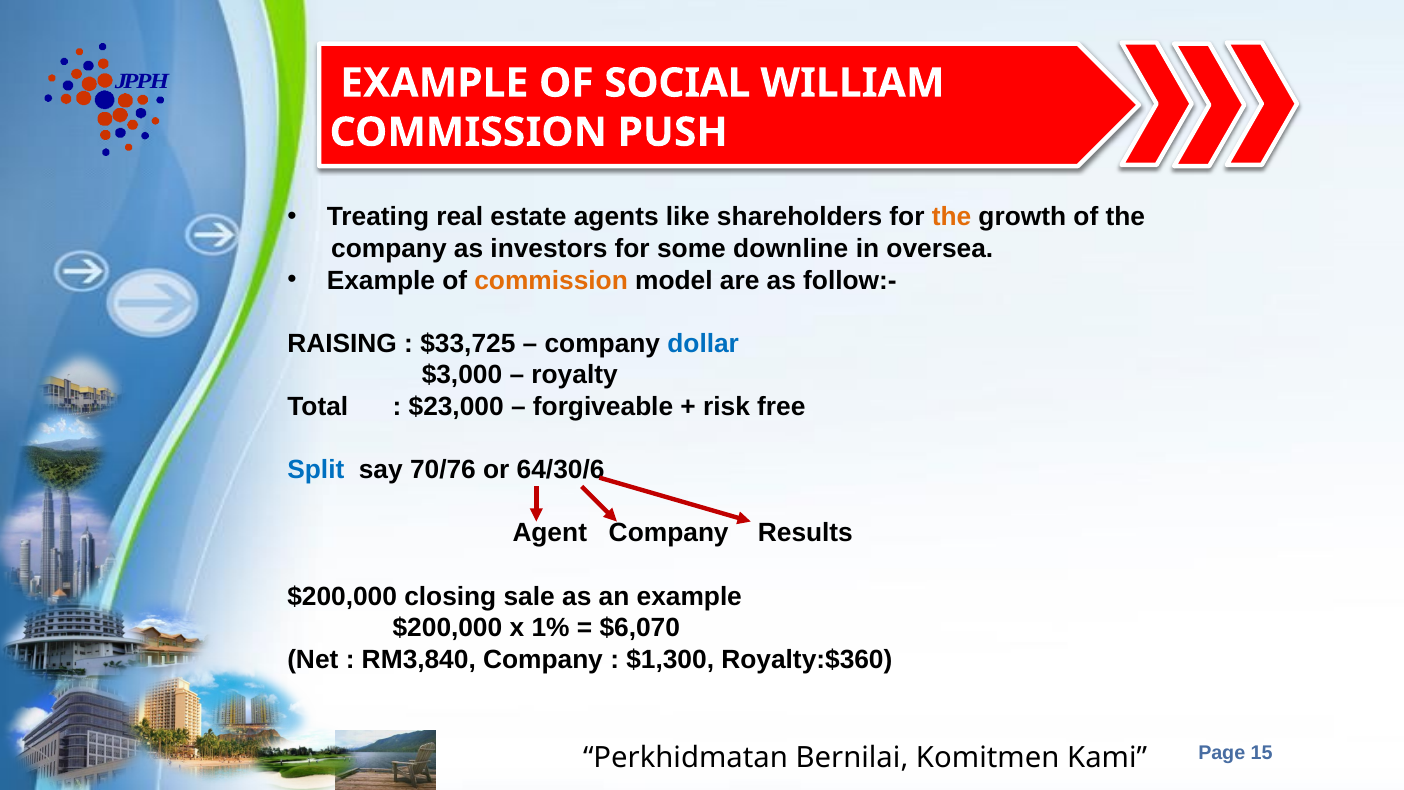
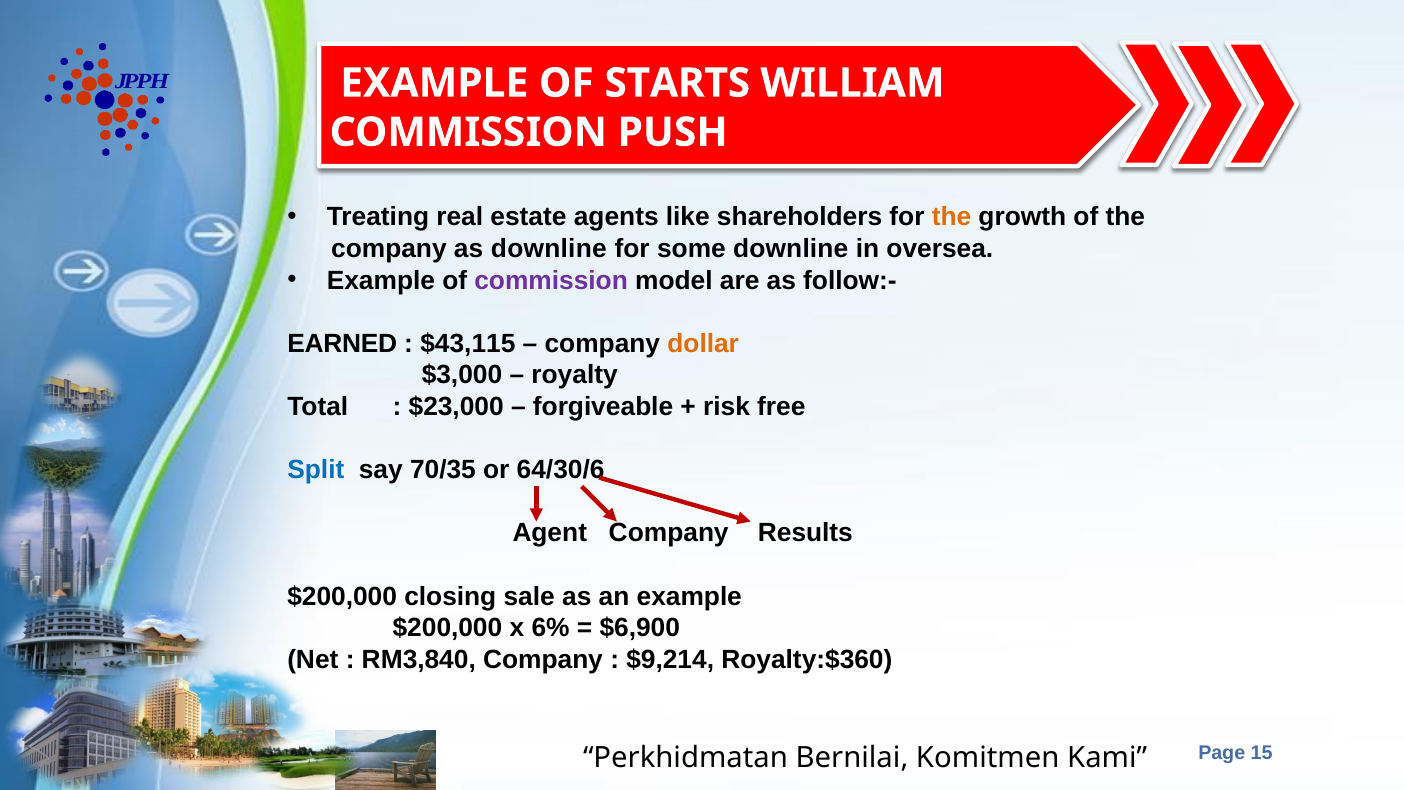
SOCIAL: SOCIAL -> STARTS
as investors: investors -> downline
commission at (551, 280) colour: orange -> purple
RAISING: RAISING -> EARNED
$33,725: $33,725 -> $43,115
dollar colour: blue -> orange
70/76: 70/76 -> 70/35
1%: 1% -> 6%
$6,070: $6,070 -> $6,900
$1,300: $1,300 -> $9,214
